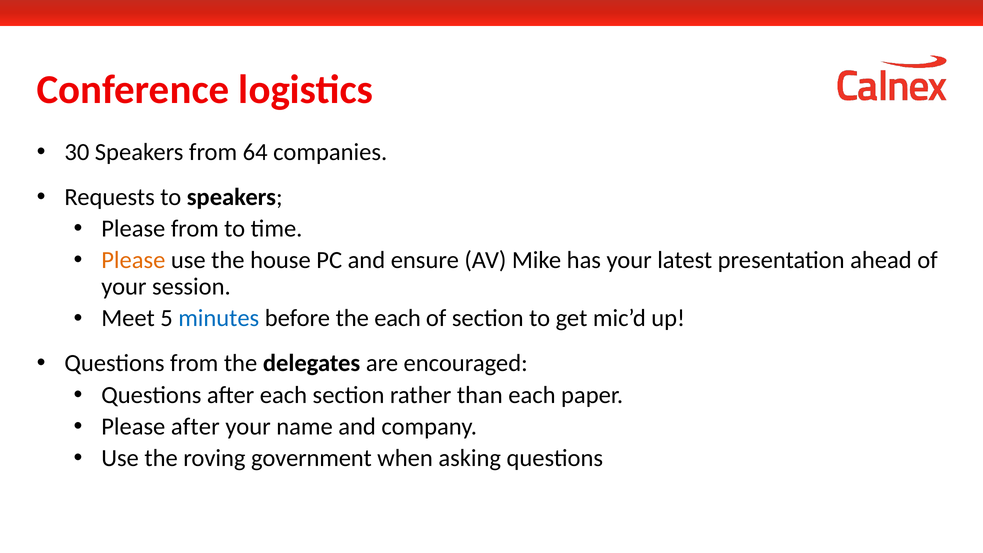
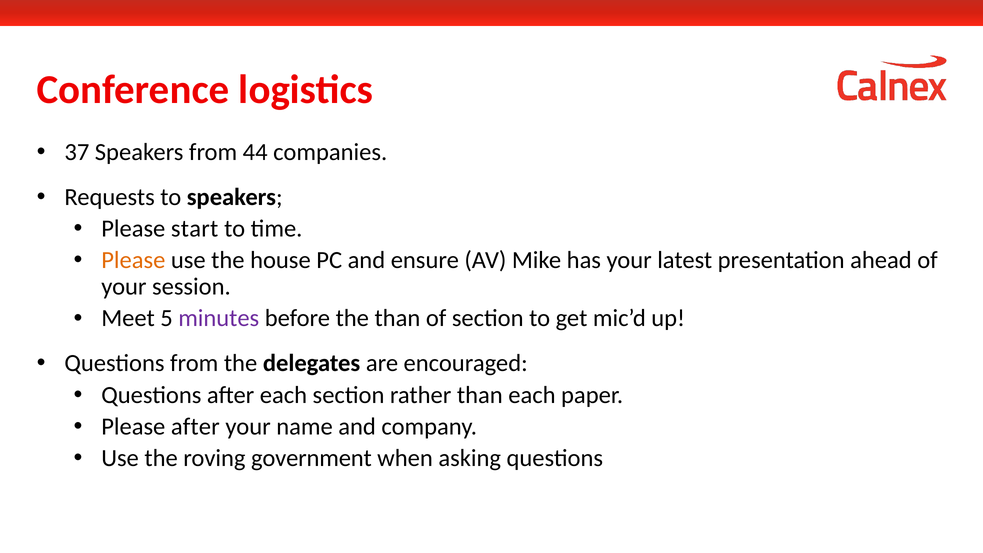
30: 30 -> 37
64: 64 -> 44
Please from: from -> start
minutes colour: blue -> purple
the each: each -> than
